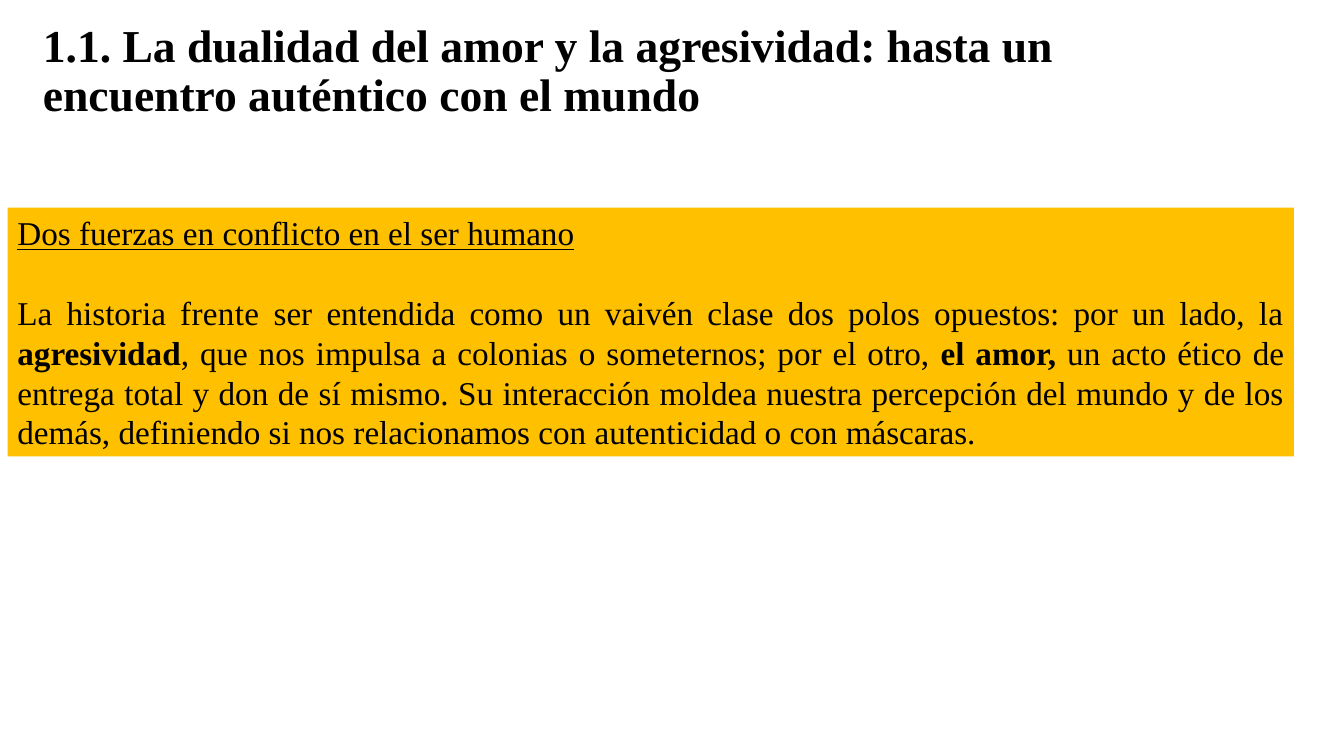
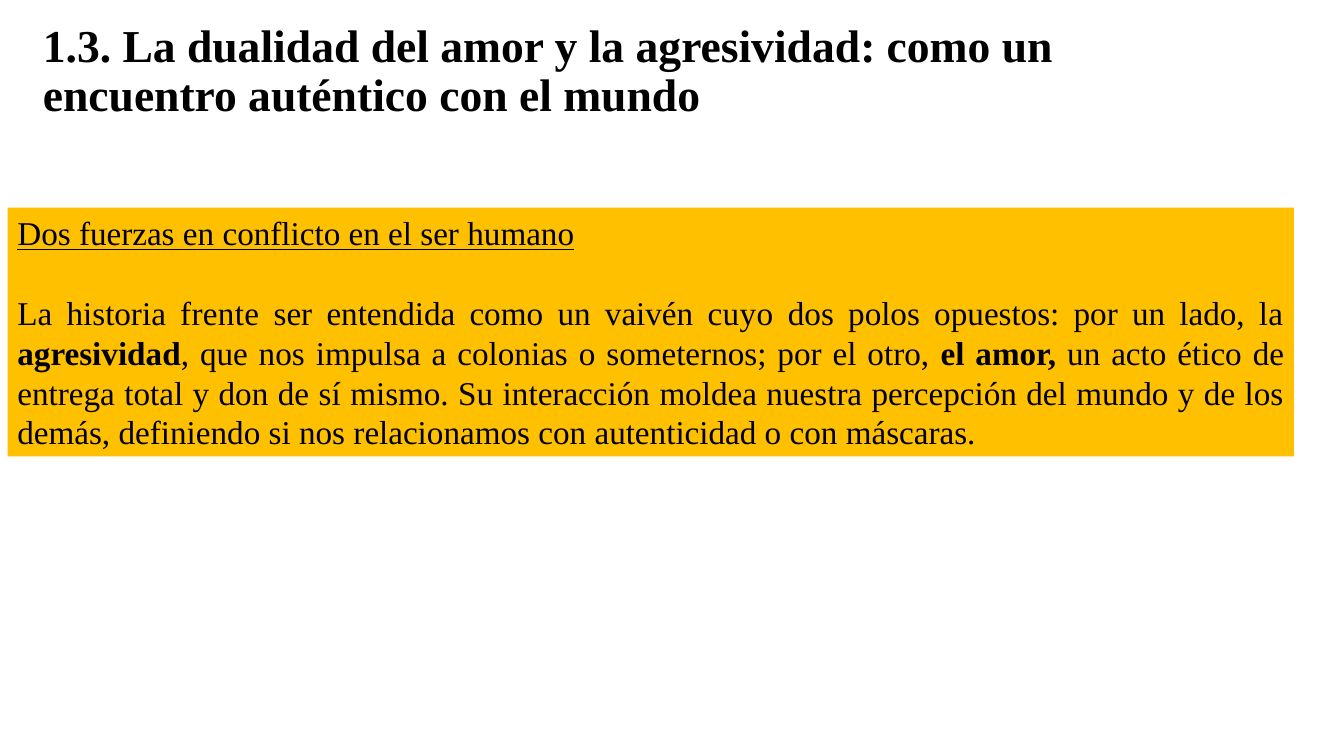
1.1: 1.1 -> 1.3
agresividad hasta: hasta -> como
clase: clase -> cuyo
